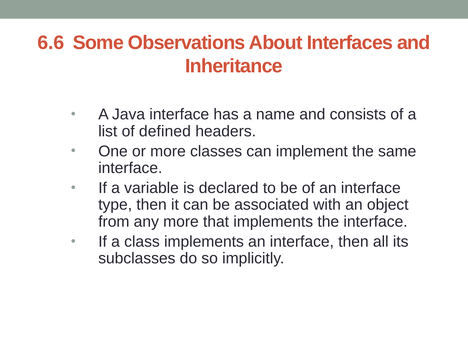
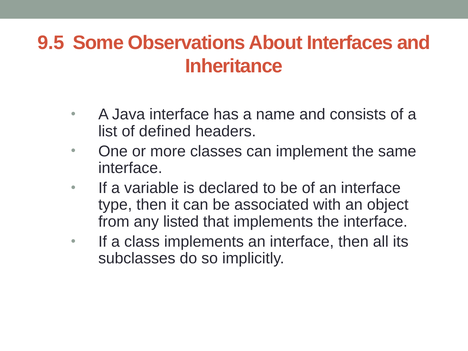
6.6: 6.6 -> 9.5
any more: more -> listed
